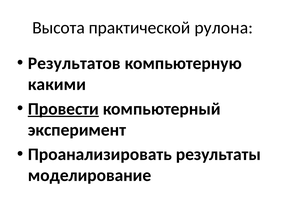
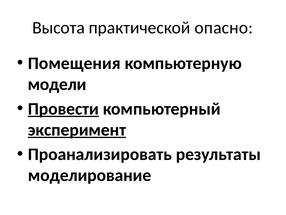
рулона: рулона -> опасно
Результатов: Результатов -> Помещения
какими: какими -> модели
эксперимент underline: none -> present
